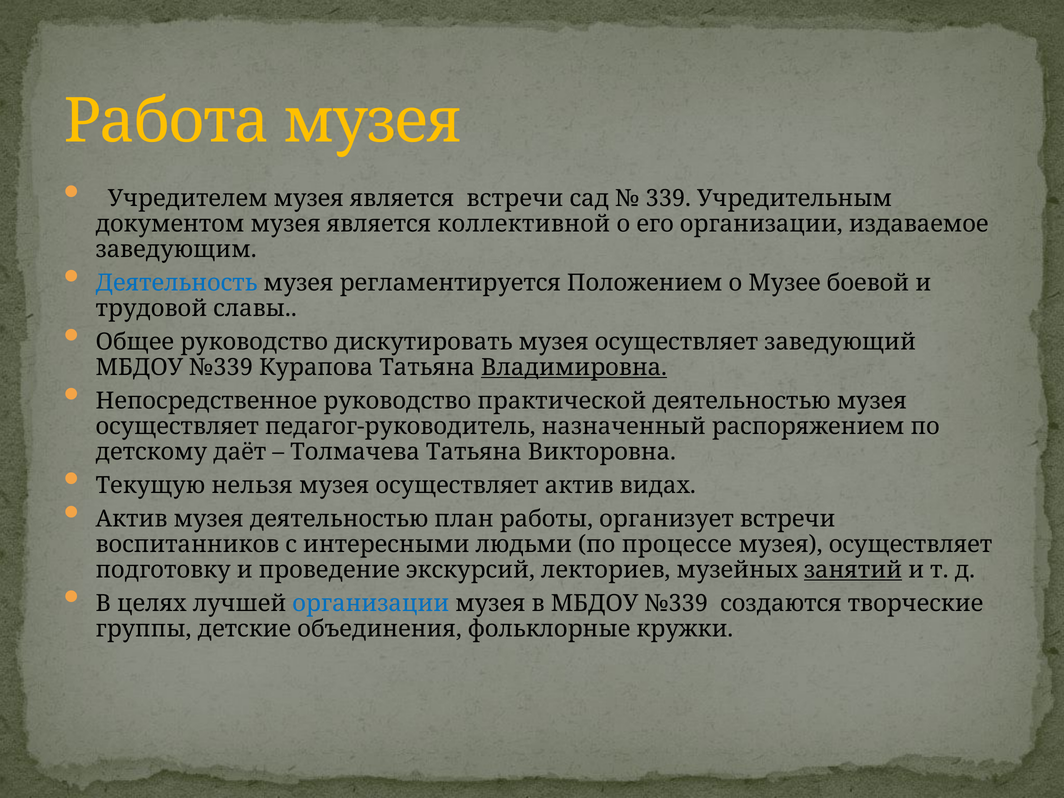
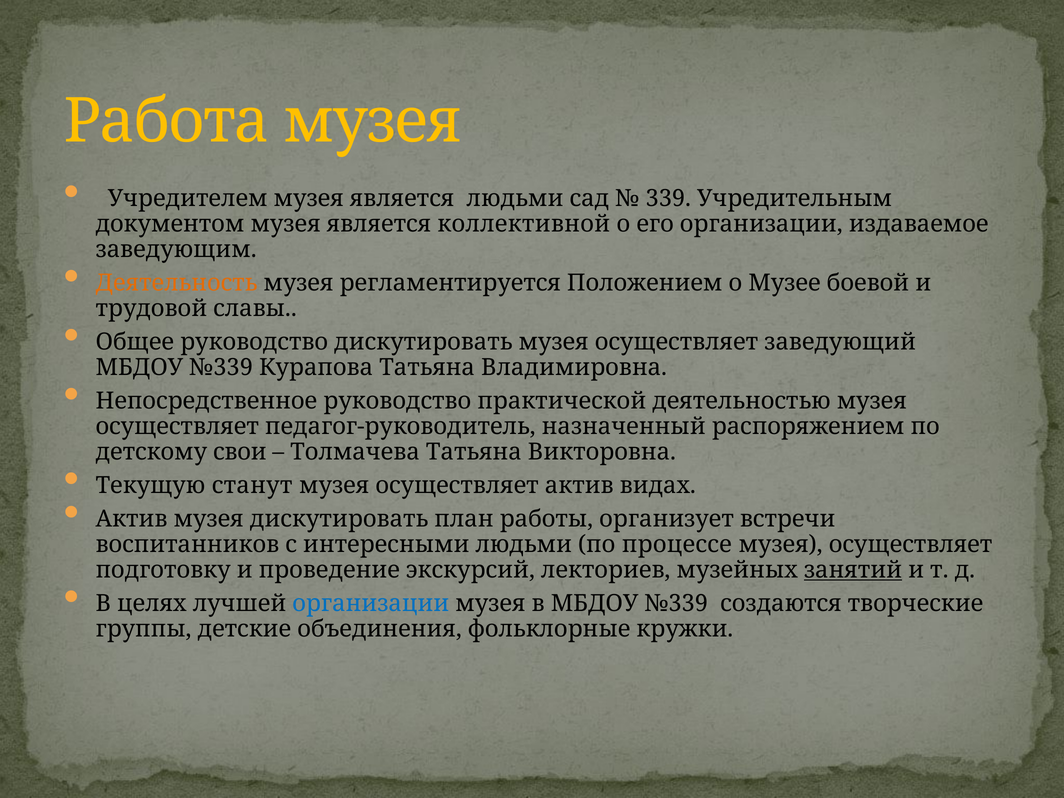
является встречи: встречи -> людьми
Деятельность colour: blue -> orange
Владимировна underline: present -> none
даёт: даёт -> свои
нельзя: нельзя -> станут
музея деятельностью: деятельностью -> дискутировать
